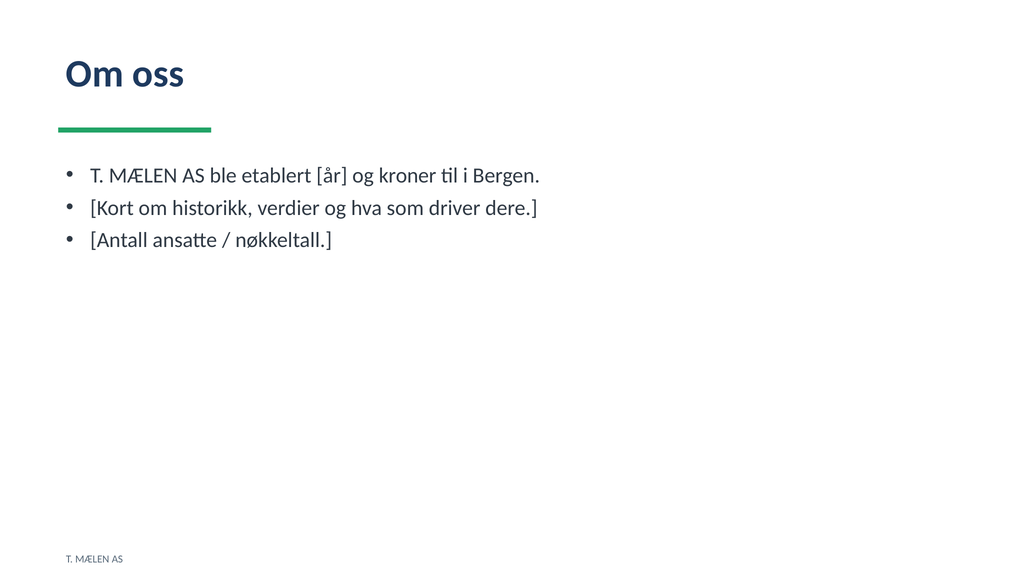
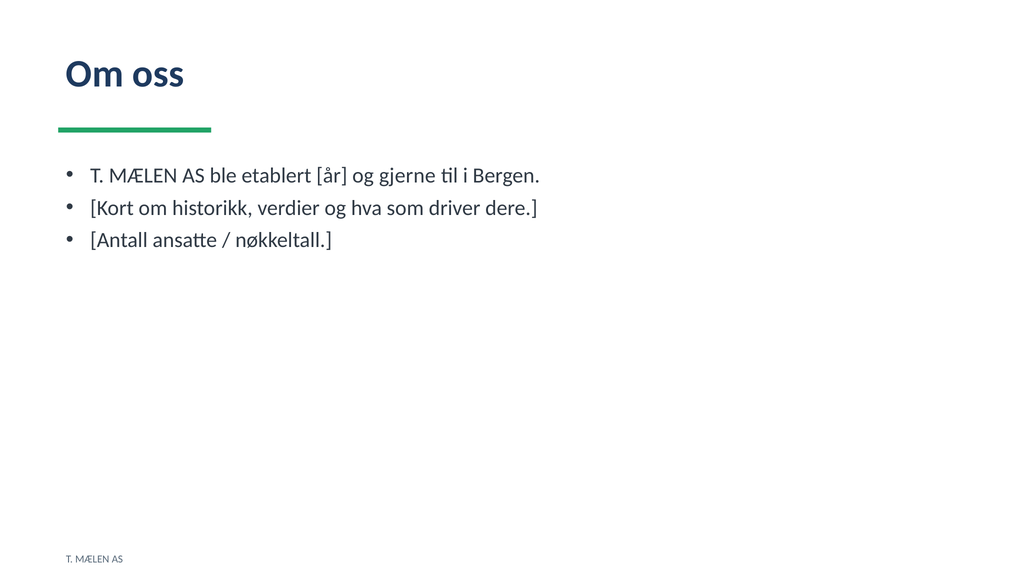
kroner: kroner -> gjerne
